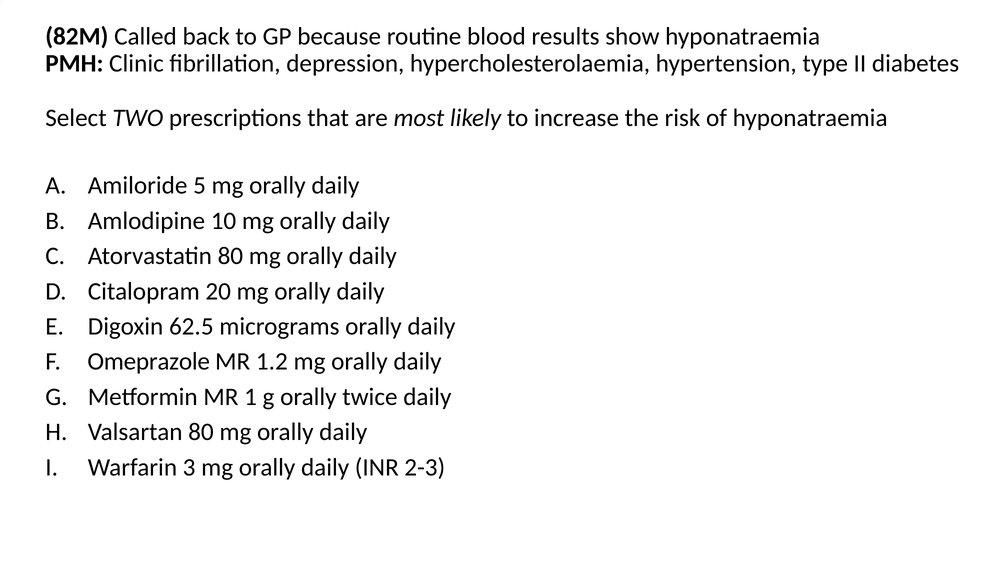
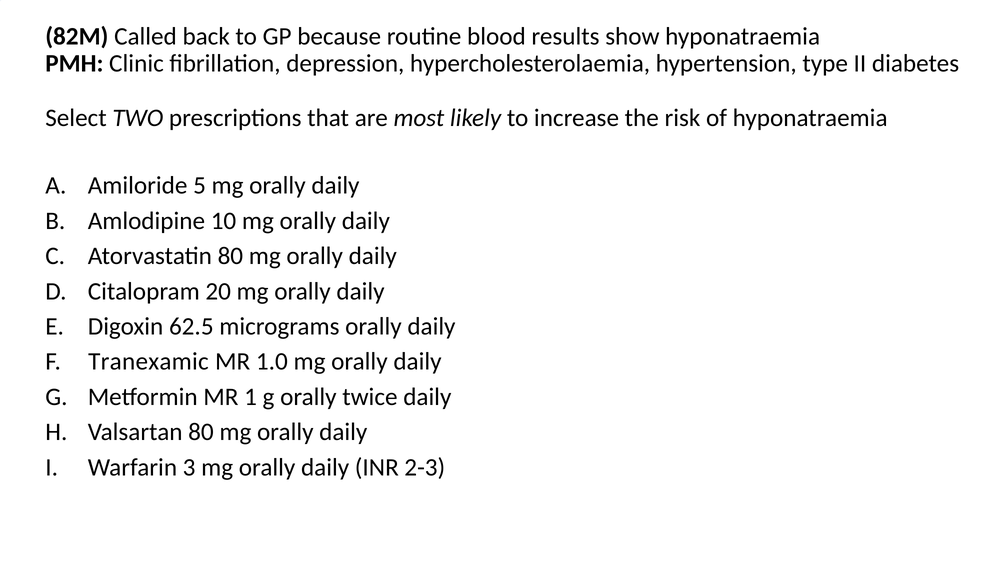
Omeprazole: Omeprazole -> Tranexamic
1.2: 1.2 -> 1.0
